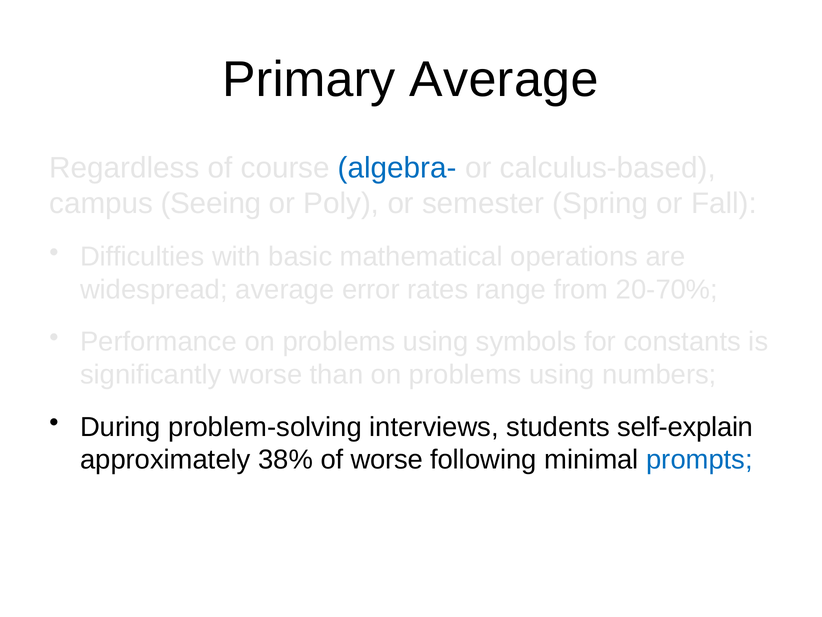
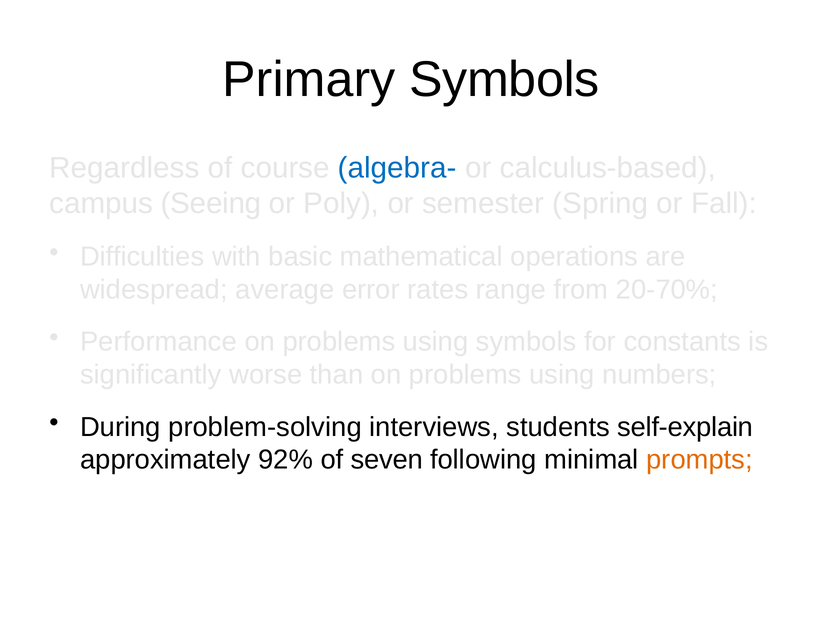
Primary Average: Average -> Symbols
38%: 38% -> 92%
of worse: worse -> seven
prompts colour: blue -> orange
